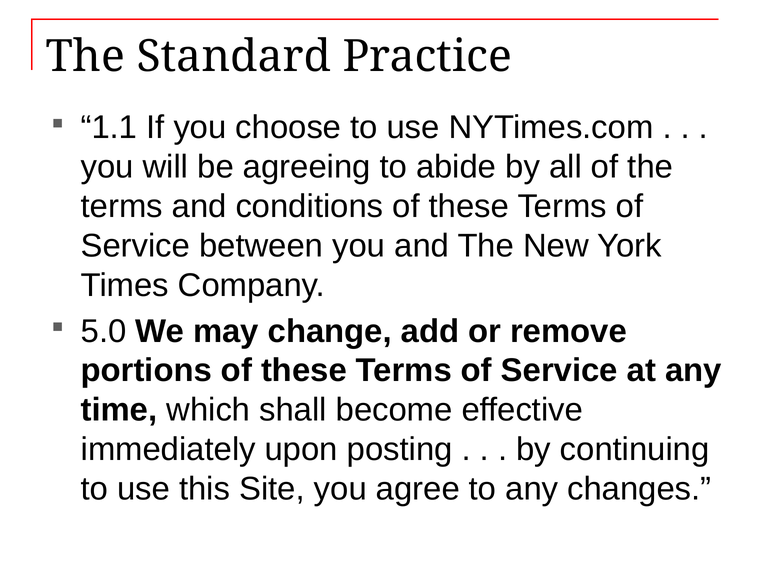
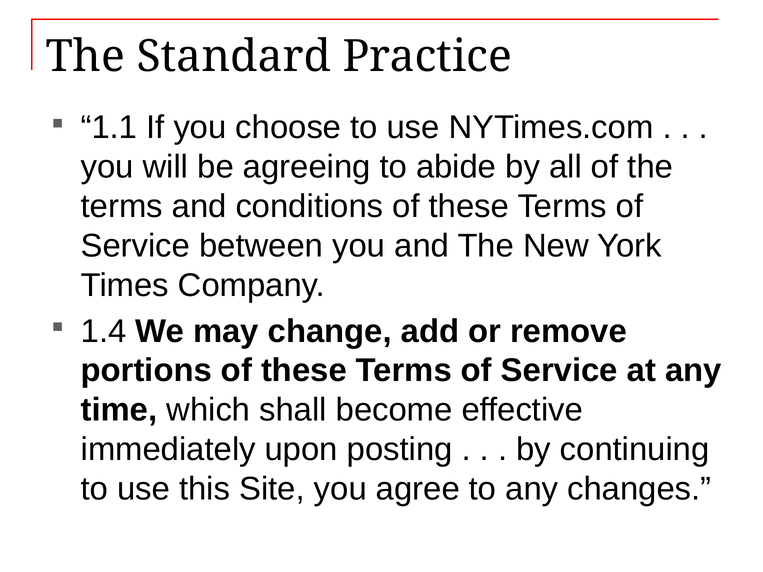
5.0: 5.0 -> 1.4
